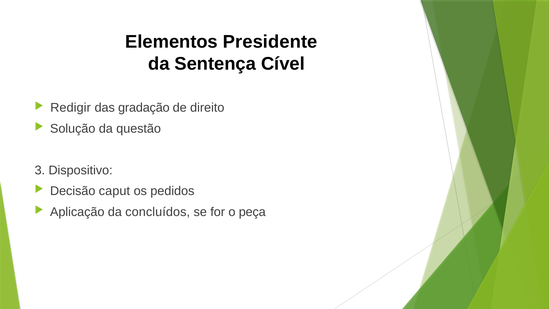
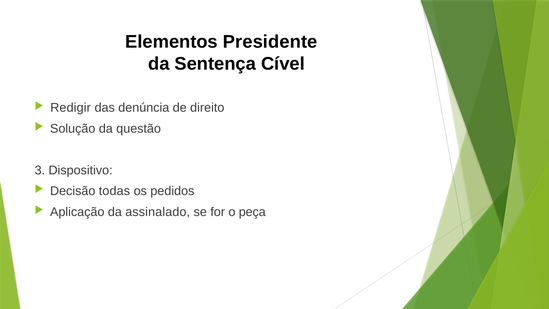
gradação: gradação -> denúncia
caput: caput -> todas
concluídos: concluídos -> assinalado
